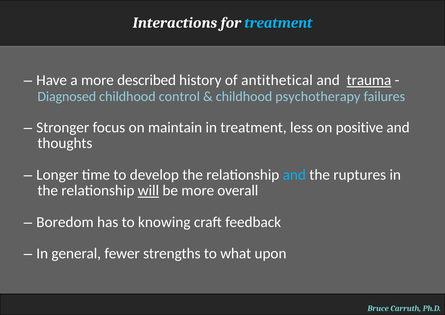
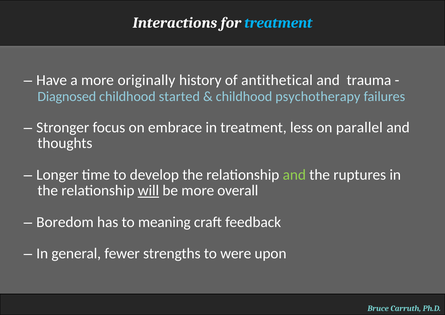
described: described -> originally
trauma underline: present -> none
control: control -> started
maintain: maintain -> embrace
positive: positive -> parallel
and at (294, 175) colour: light blue -> light green
knowing: knowing -> meaning
what: what -> were
